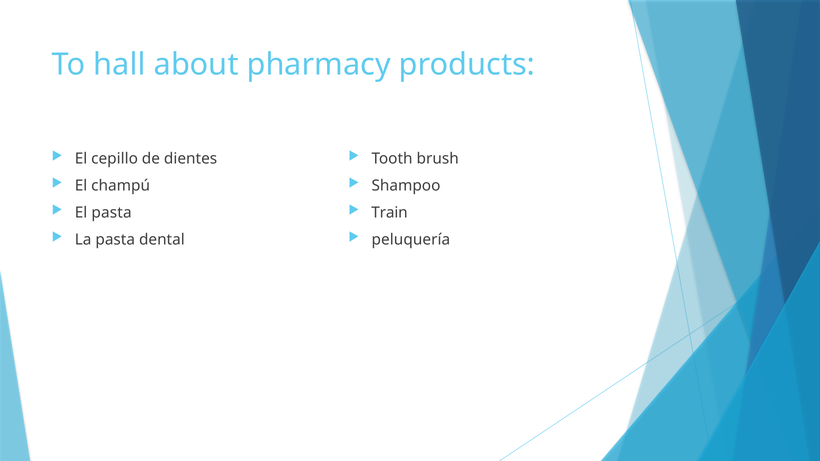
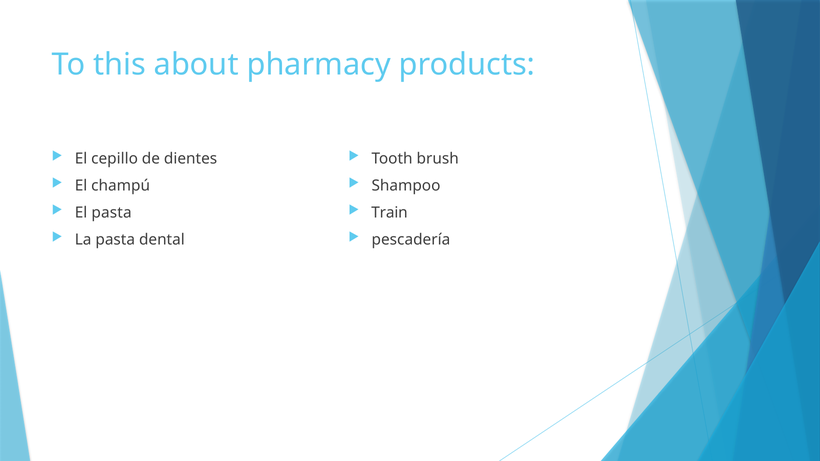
hall: hall -> this
peluquería: peluquería -> pescadería
